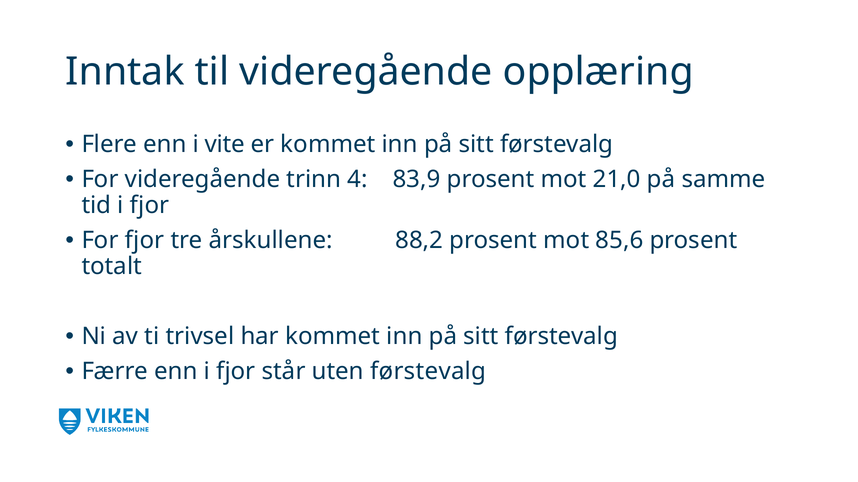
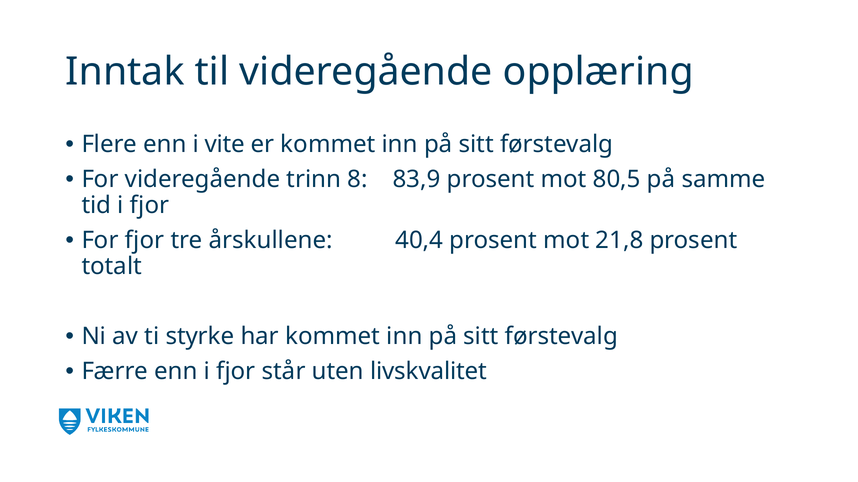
4: 4 -> 8
21,0: 21,0 -> 80,5
88,2: 88,2 -> 40,4
85,6: 85,6 -> 21,8
trivsel: trivsel -> styrke
uten førstevalg: førstevalg -> livskvalitet
